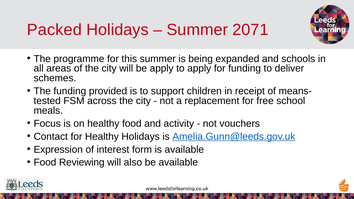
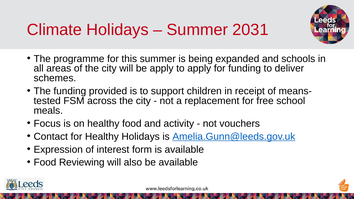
Packed: Packed -> Climate
2071: 2071 -> 2031
